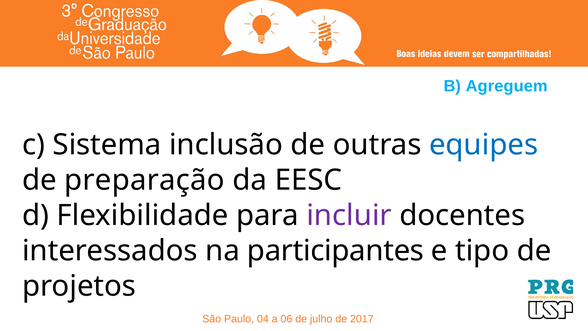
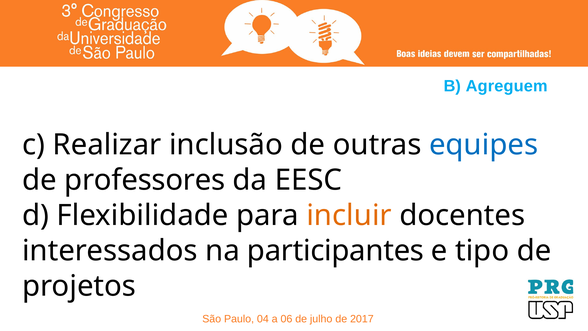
Sistema: Sistema -> Realizar
preparação: preparação -> professores
incluir colour: purple -> orange
